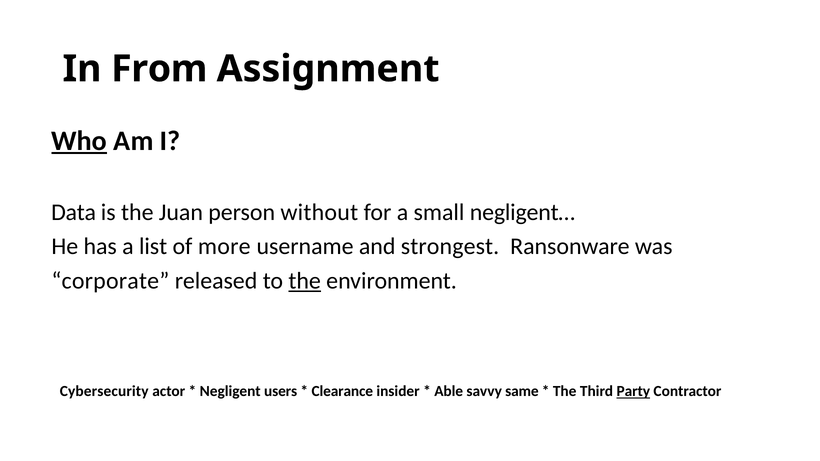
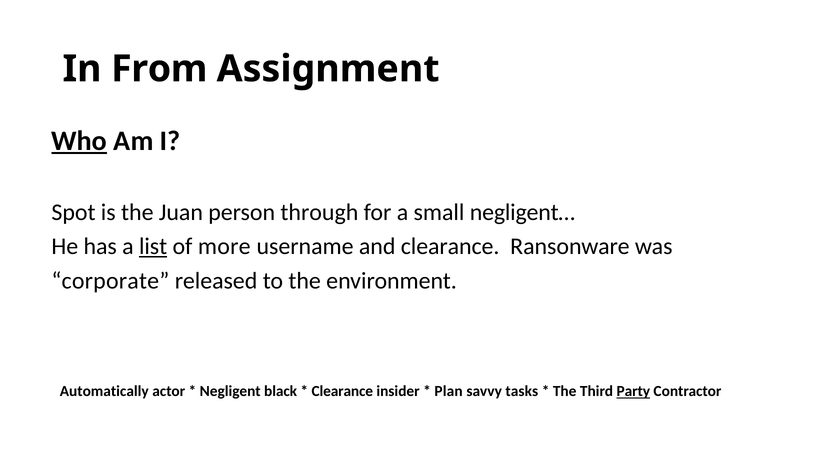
Data: Data -> Spot
without: without -> through
list underline: none -> present
and strongest: strongest -> clearance
the at (305, 281) underline: present -> none
Cybersecurity: Cybersecurity -> Automatically
users: users -> black
Able: Able -> Plan
same: same -> tasks
